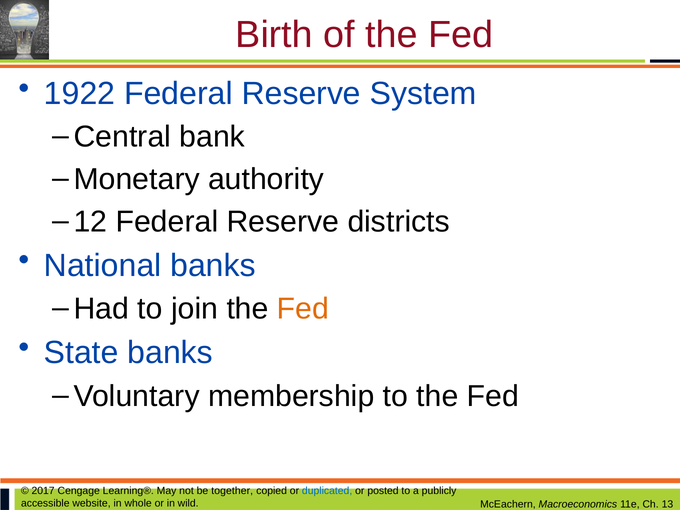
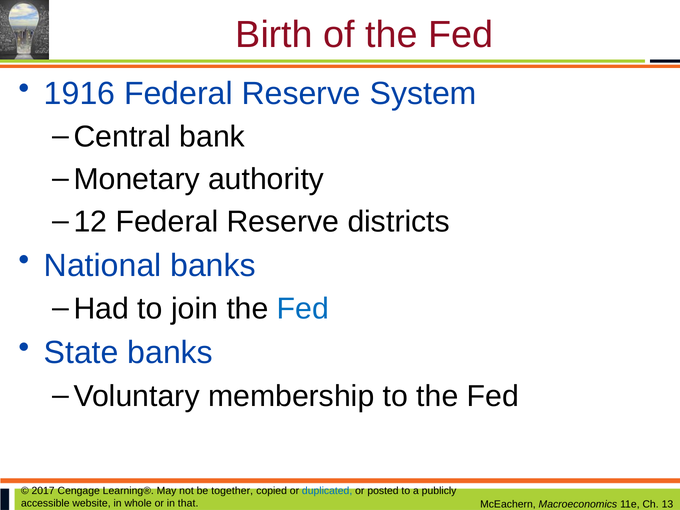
1922: 1922 -> 1916
Fed at (303, 309) colour: orange -> blue
wild: wild -> that
